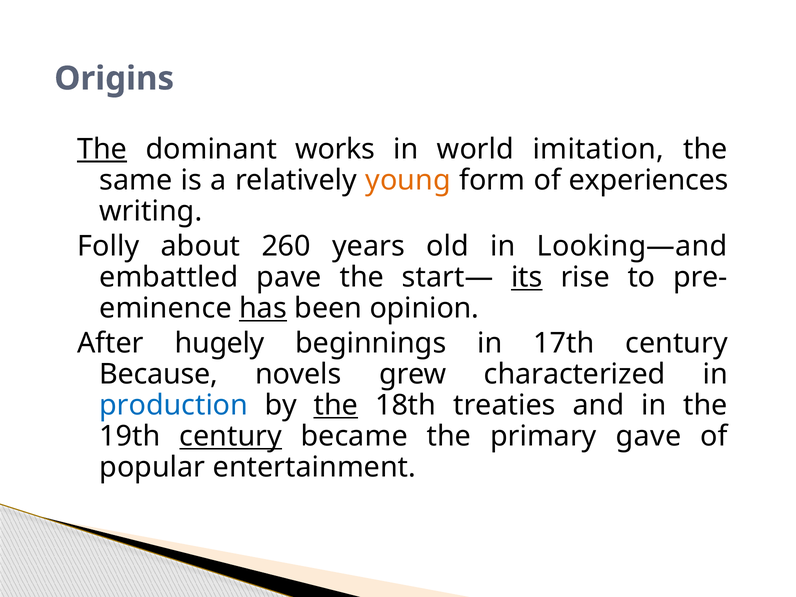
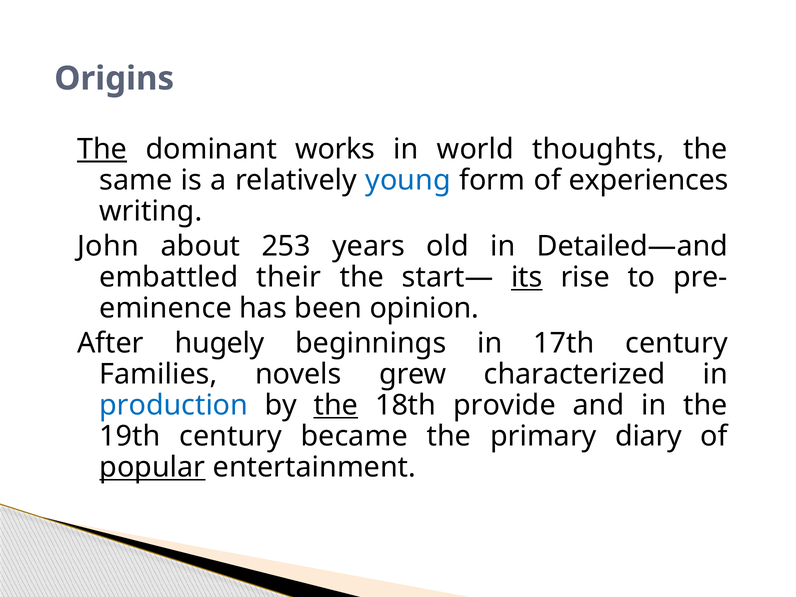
imitation: imitation -> thoughts
young colour: orange -> blue
Folly: Folly -> John
260: 260 -> 253
Looking—and: Looking—and -> Detailed—and
pave: pave -> their
has underline: present -> none
Because: Because -> Families
treaties: treaties -> provide
century at (231, 436) underline: present -> none
gave: gave -> diary
popular underline: none -> present
